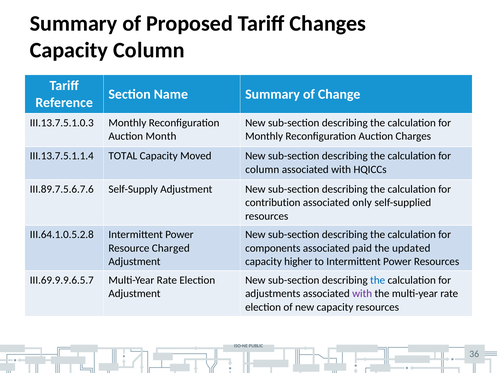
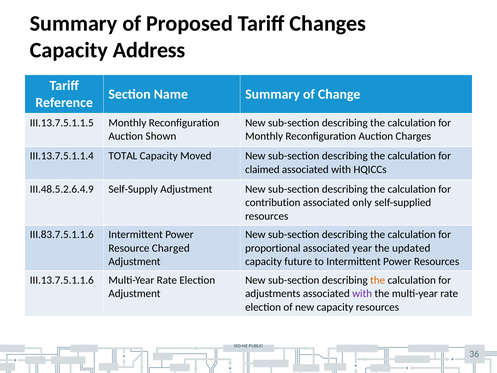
Capacity Column: Column -> Address
III.13.7.5.1.0.3: III.13.7.5.1.0.3 -> III.13.7.5.1.1.5
Month: Month -> Shown
column at (262, 169): column -> claimed
III.89.7.5.6.7.6: III.89.7.5.6.7.6 -> III.48.5.2.6.4.9
III.64.1.0.5.2.8: III.64.1.0.5.2.8 -> III.83.7.5.1.1.6
components: components -> proportional
paid: paid -> year
higher: higher -> future
III.69.9.9.6.5.7: III.69.9.9.6.5.7 -> III.13.7.5.1.1.6
the at (378, 280) colour: blue -> orange
